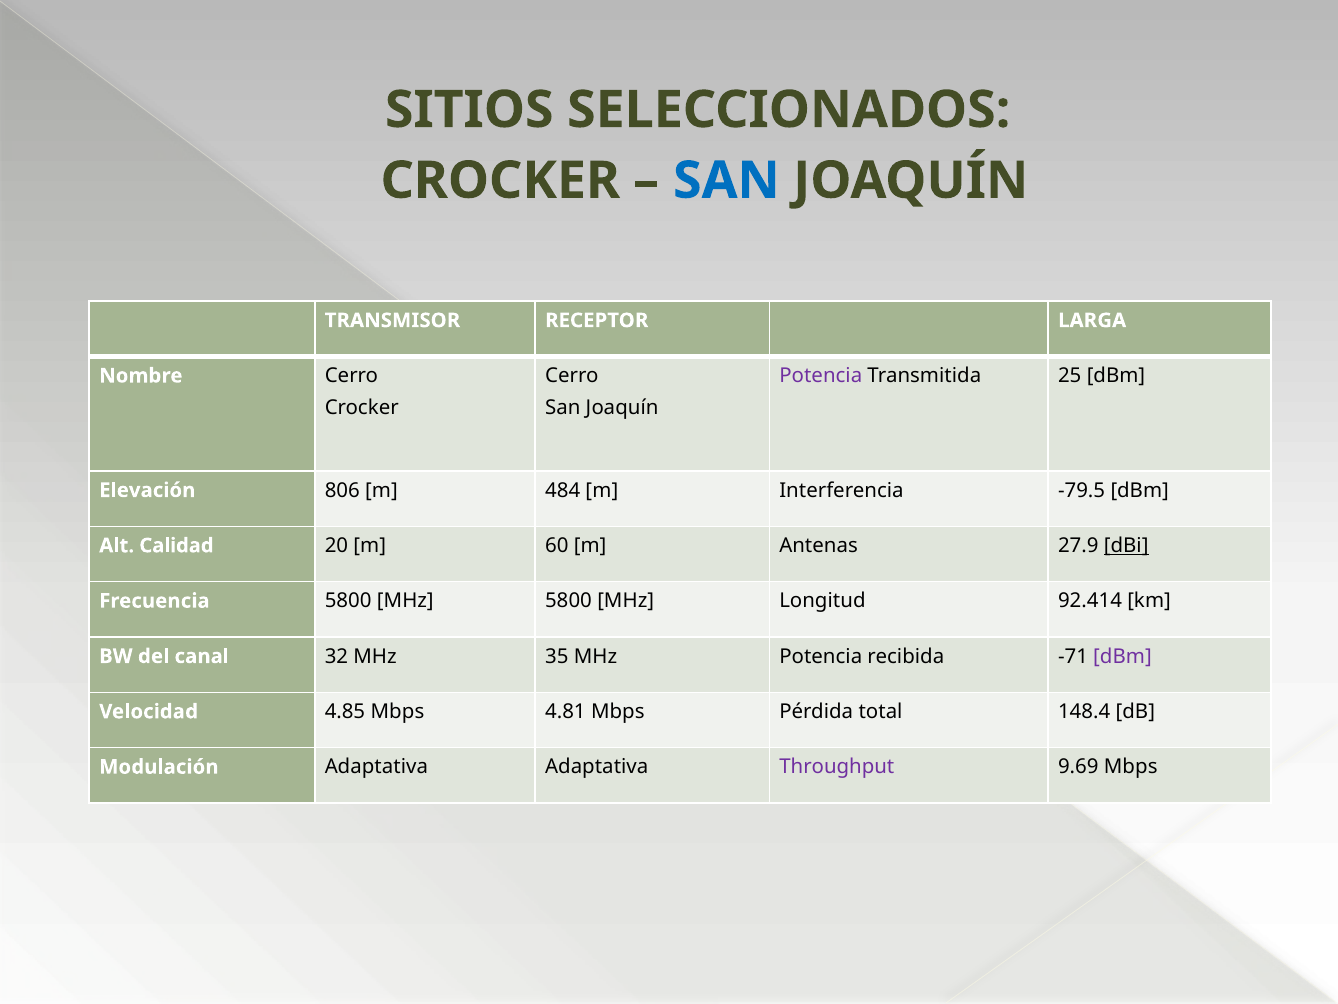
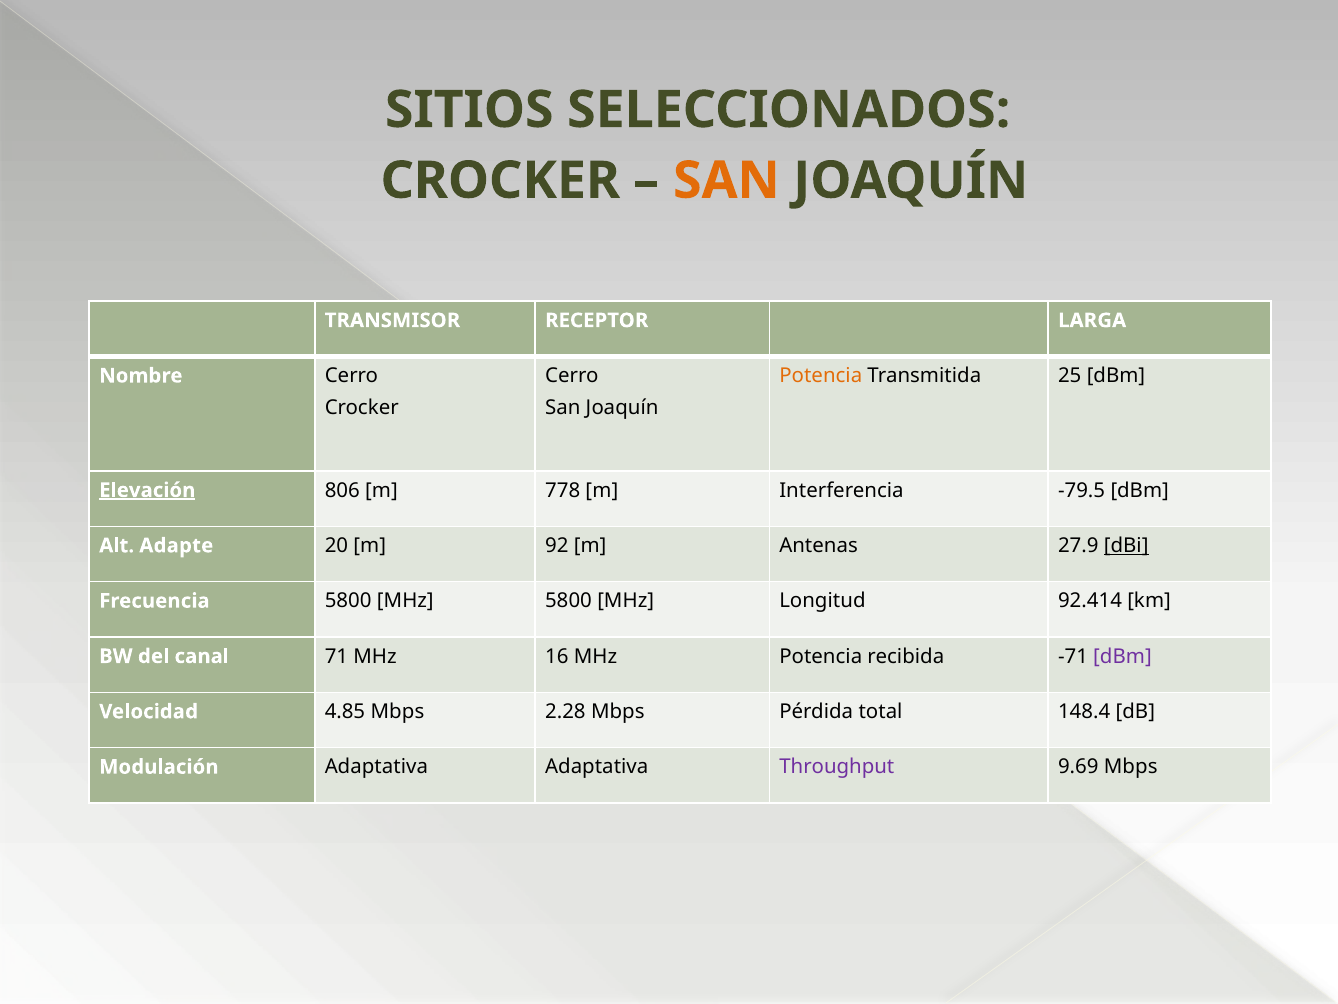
SAN at (726, 181) colour: blue -> orange
Potencia at (821, 376) colour: purple -> orange
Elevación underline: none -> present
484: 484 -> 778
Calidad: Calidad -> Adapte
60: 60 -> 92
32: 32 -> 71
35: 35 -> 16
4.81: 4.81 -> 2.28
